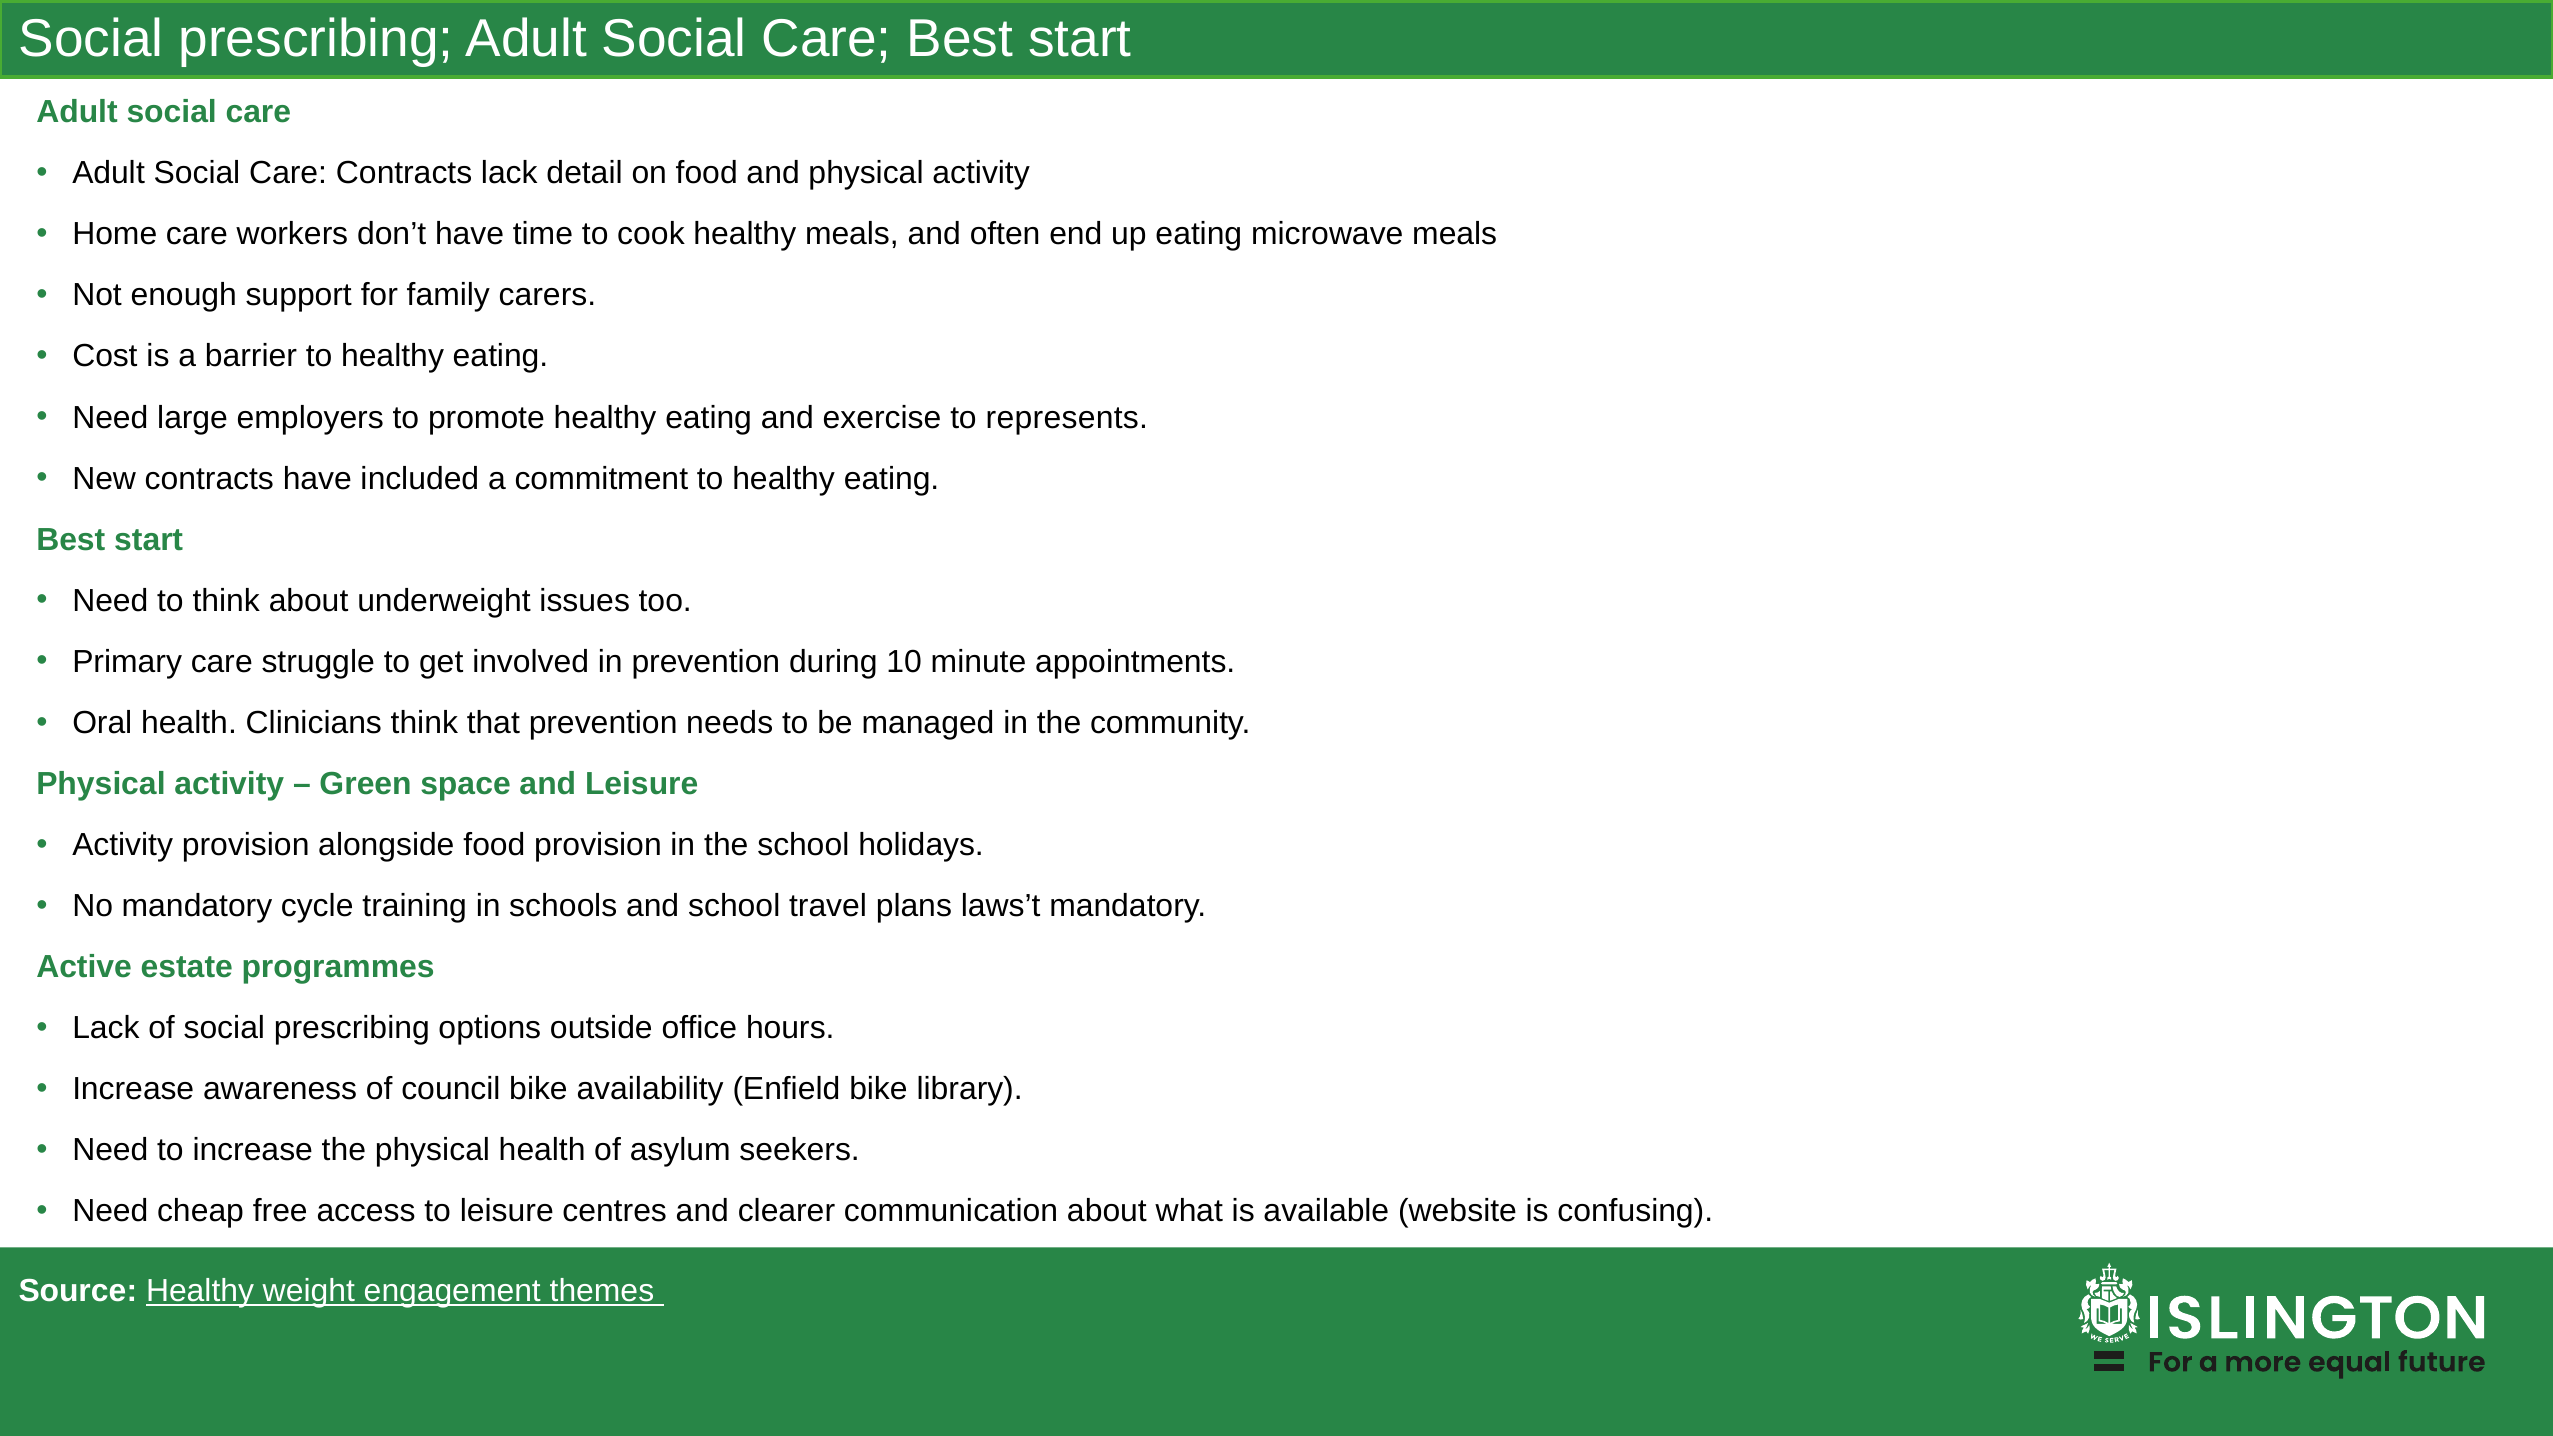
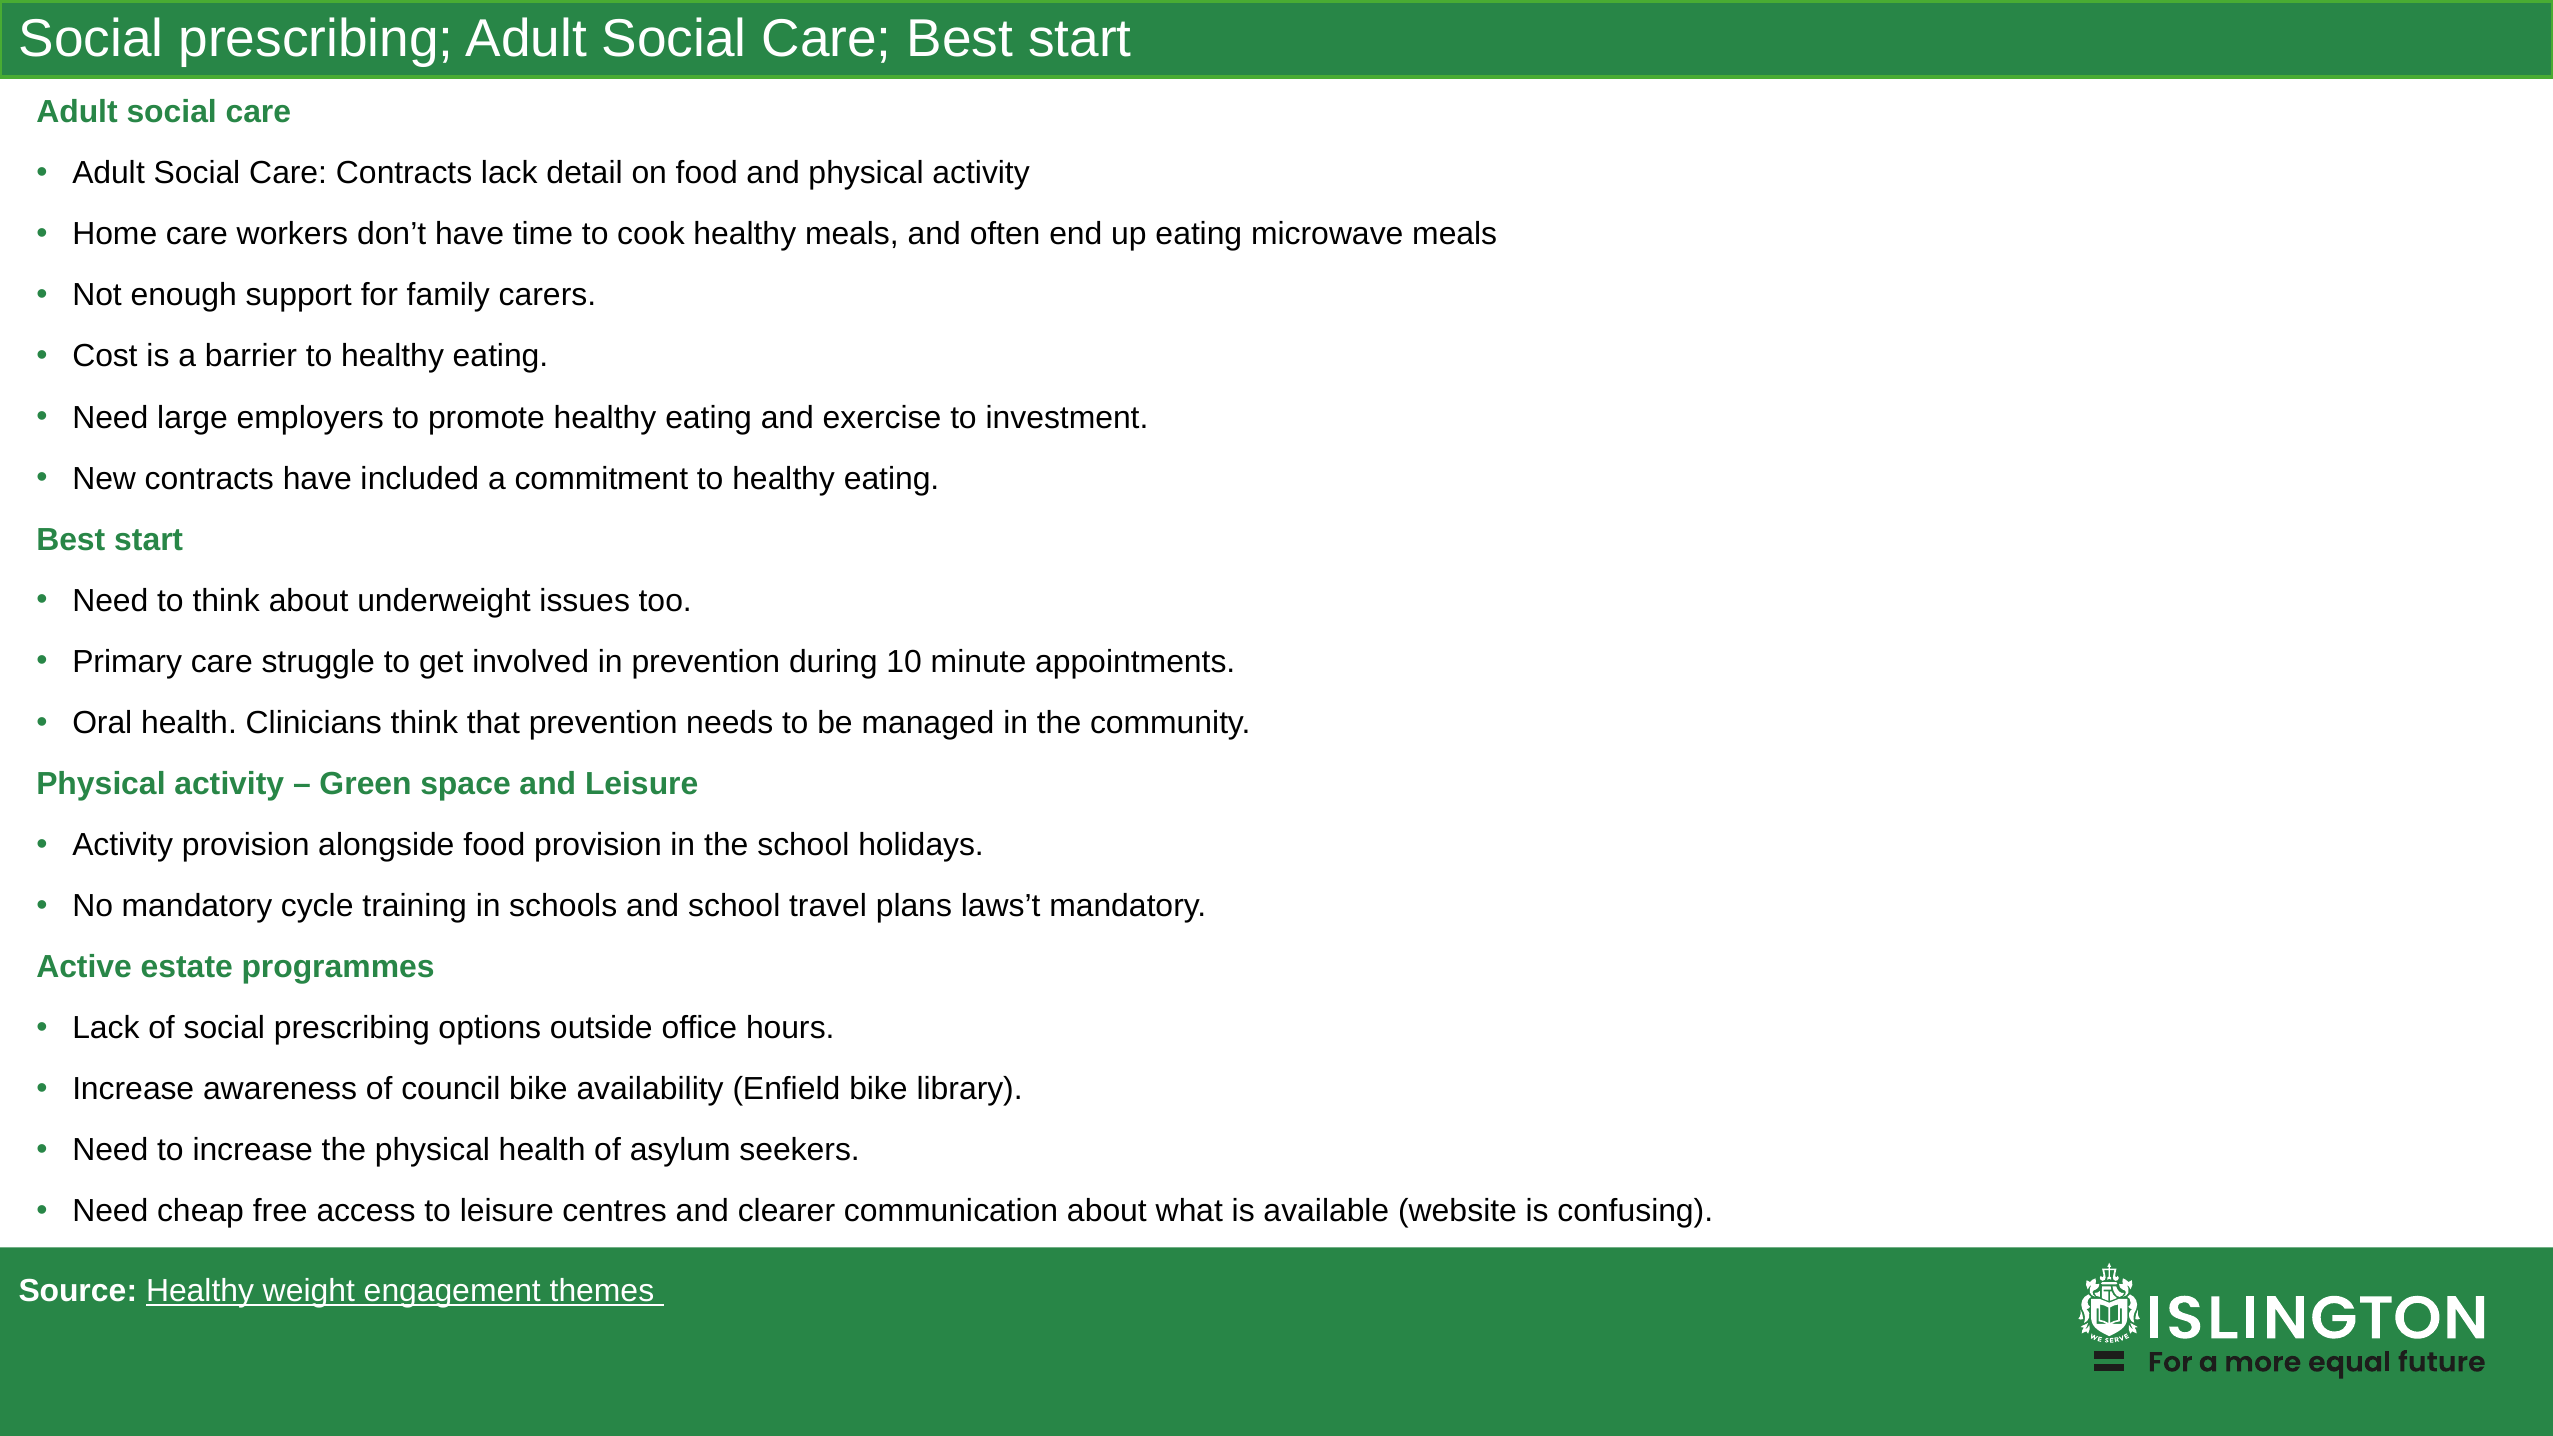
represents: represents -> investment
